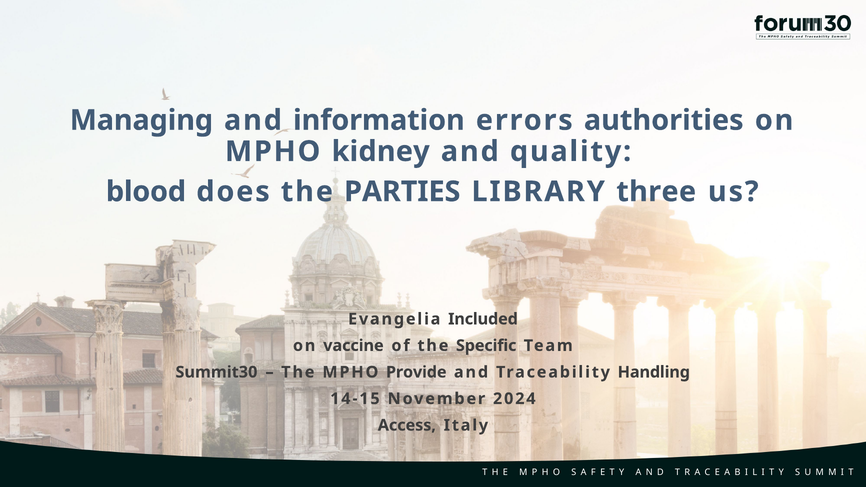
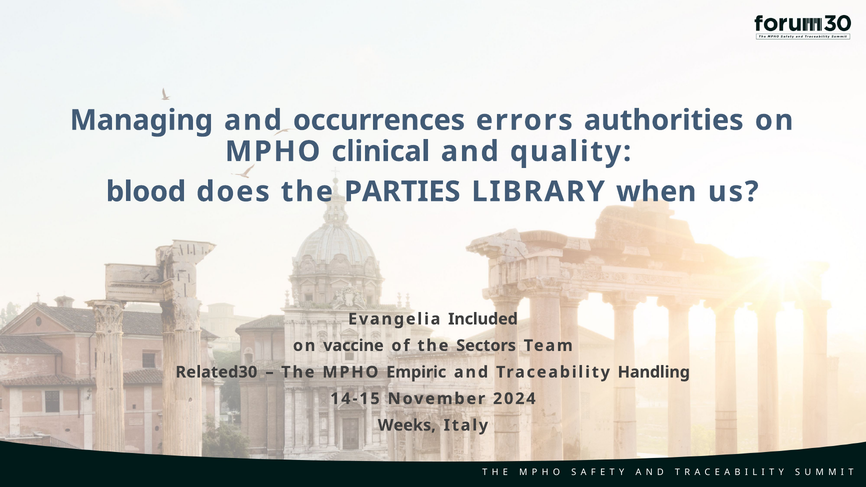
information: information -> occurrences
kidney: kidney -> clinical
three: three -> when
Specific: Specific -> Sectors
Summit30: Summit30 -> Related30
Provide: Provide -> Empiric
Access: Access -> Weeks
